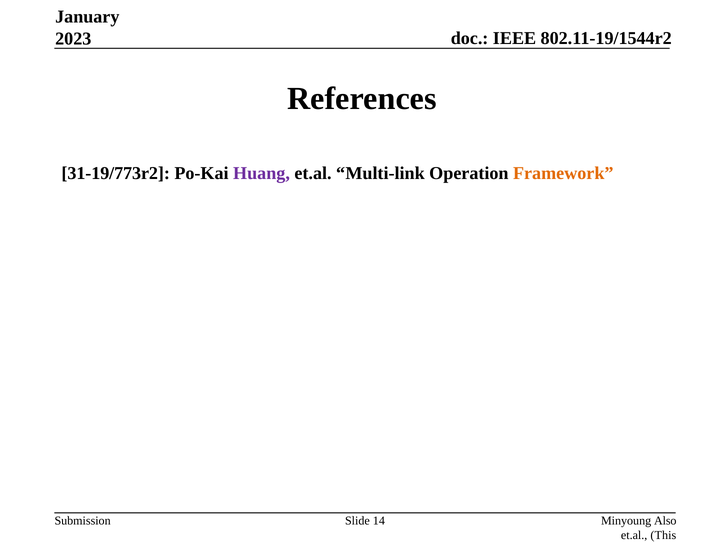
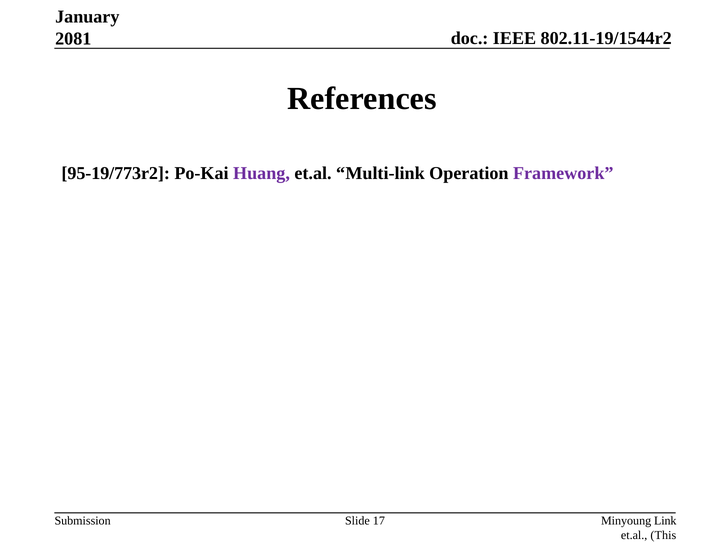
2023: 2023 -> 2081
31-19/773r2: 31-19/773r2 -> 95-19/773r2
Framework colour: orange -> purple
14: 14 -> 17
Also: Also -> Link
